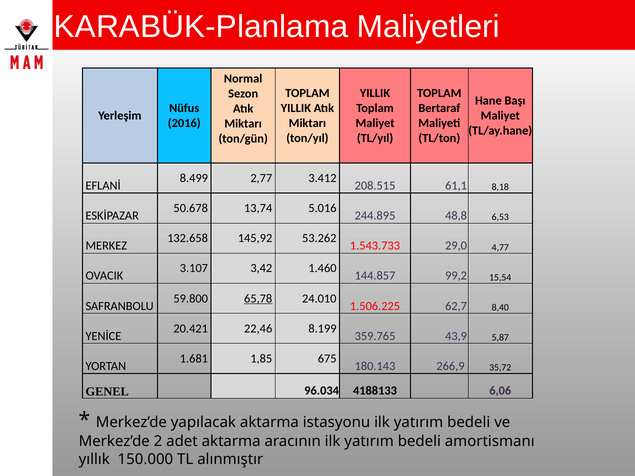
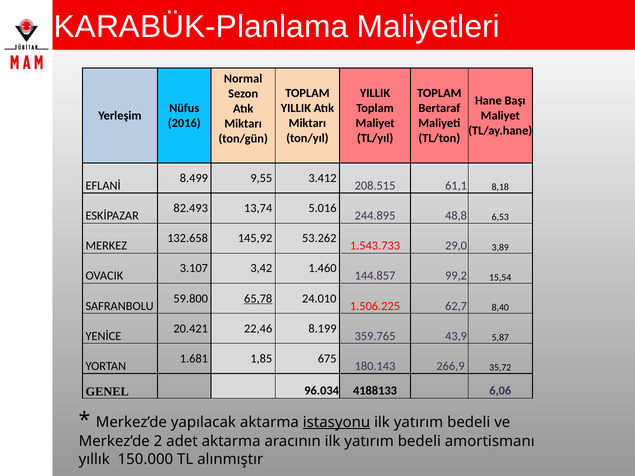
2,77: 2,77 -> 9,55
50.678: 50.678 -> 82.493
4,77: 4,77 -> 3,89
istasyonu underline: none -> present
